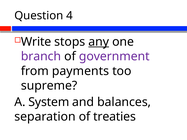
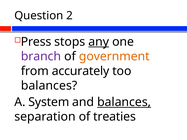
4: 4 -> 2
Write: Write -> Press
government colour: purple -> orange
payments: payments -> accurately
supreme at (49, 86): supreme -> balances
balances at (124, 102) underline: none -> present
